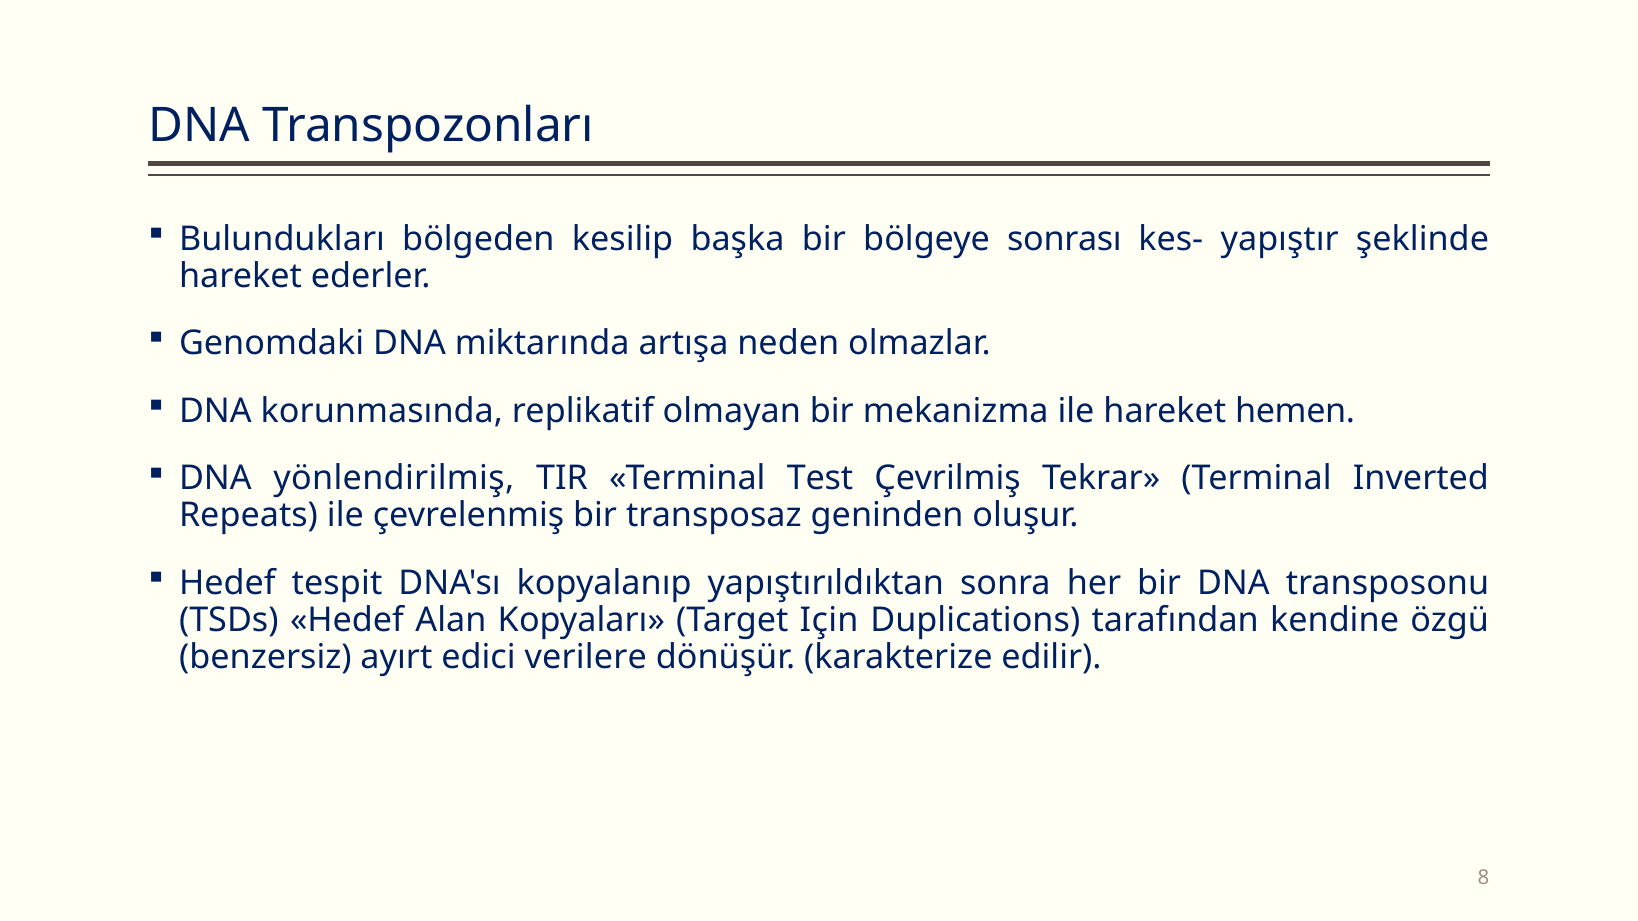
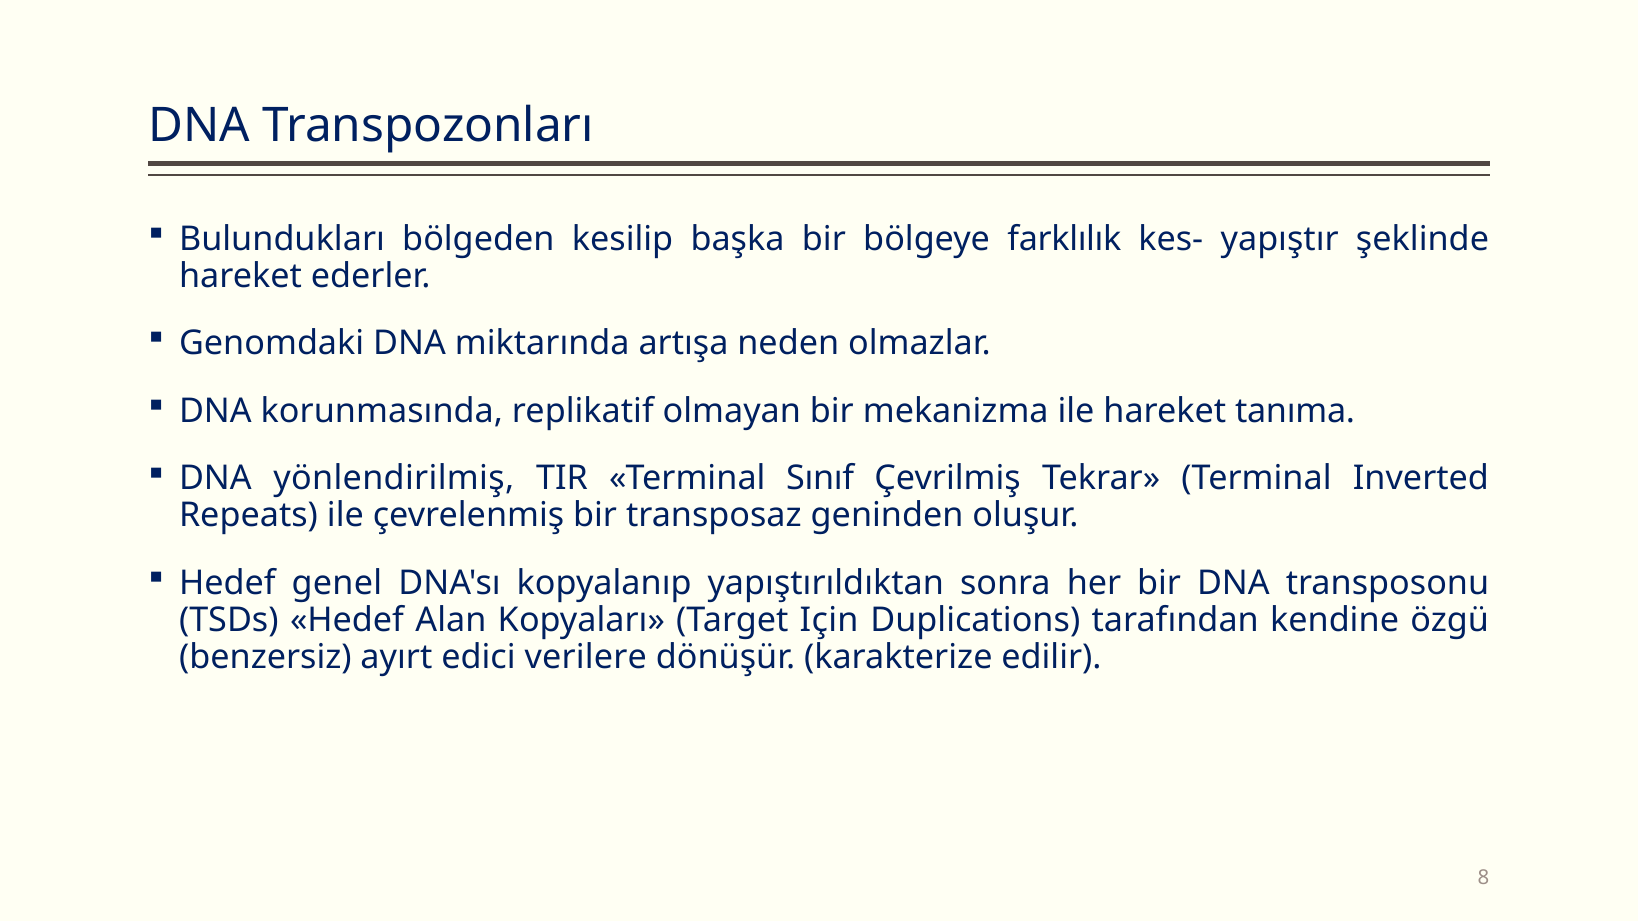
sonrası: sonrası -> farklılık
hemen: hemen -> tanıma
Test: Test -> Sınıf
tespit: tespit -> genel
